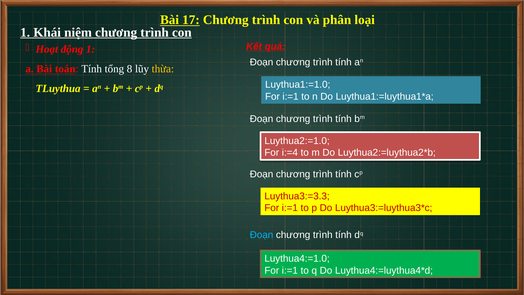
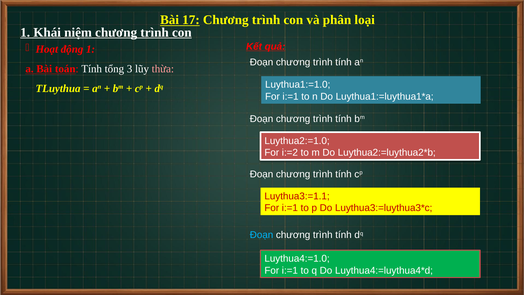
8: 8 -> 3
thừa colour: yellow -> pink
i:=4: i:=4 -> i:=2
Luythua3:=3.3: Luythua3:=3.3 -> Luythua3:=1.1
